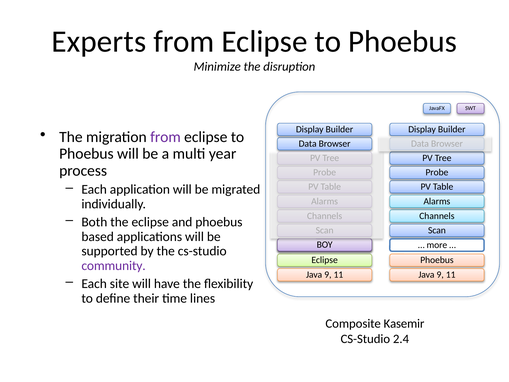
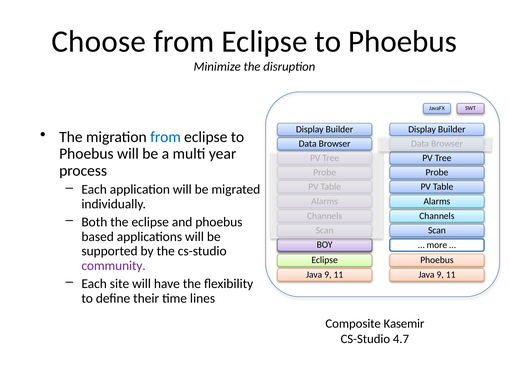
Experts: Experts -> Choose
from at (165, 137) colour: purple -> blue
2.4: 2.4 -> 4.7
